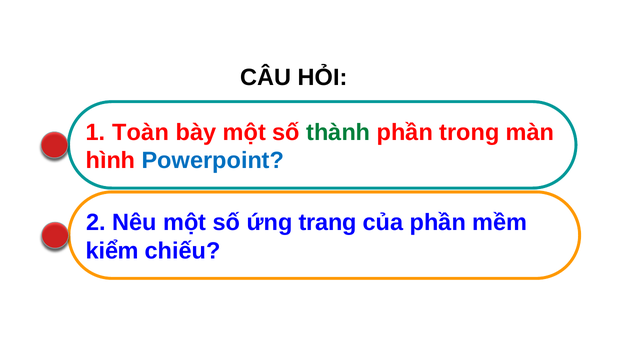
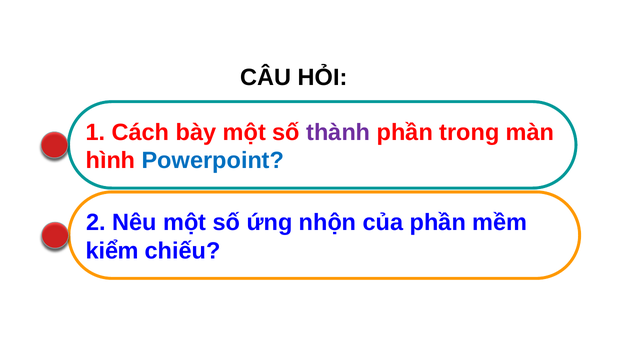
Toàn: Toàn -> Cách
thành colour: green -> purple
trang: trang -> nhộn
